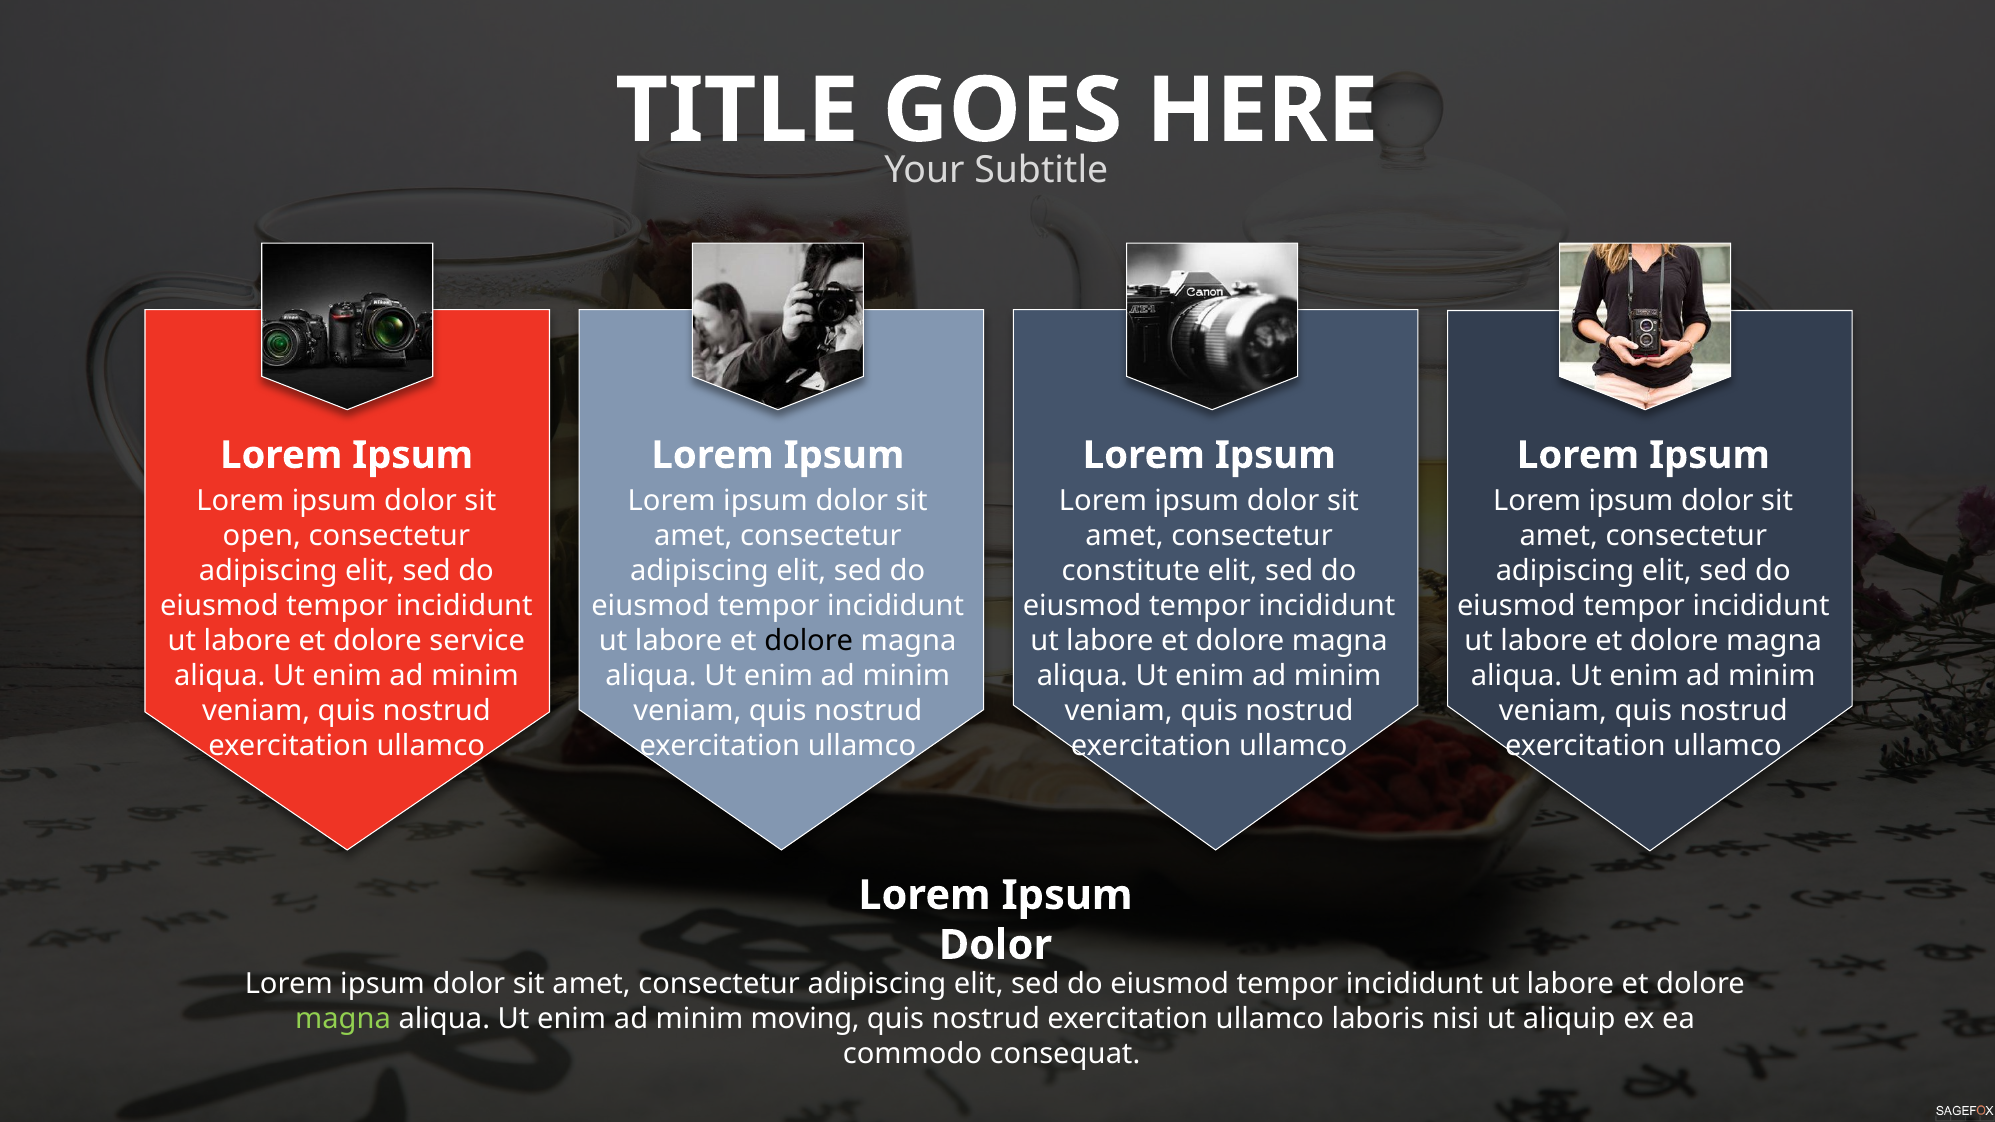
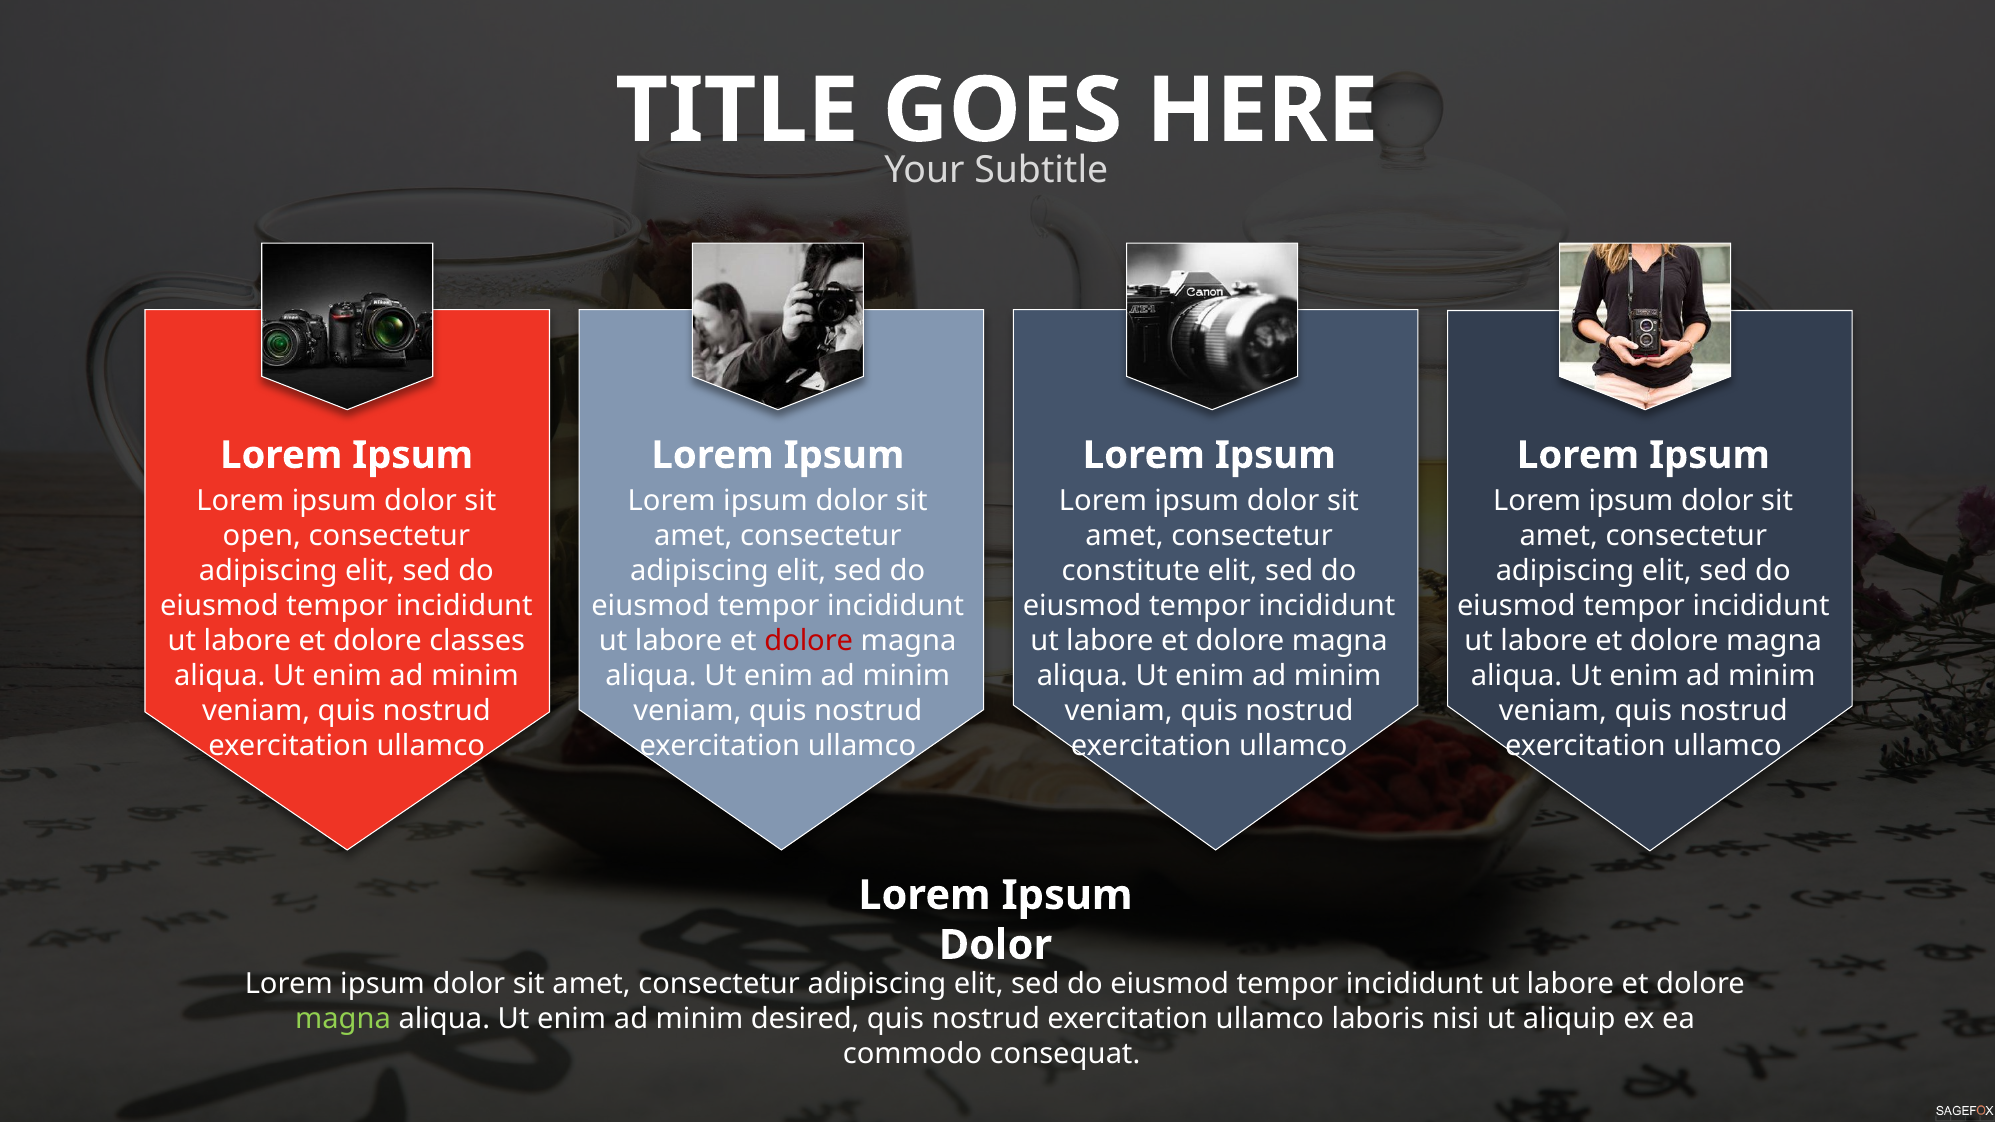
service: service -> classes
dolore at (809, 641) colour: black -> red
moving: moving -> desired
